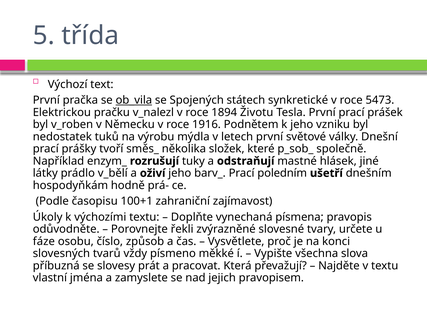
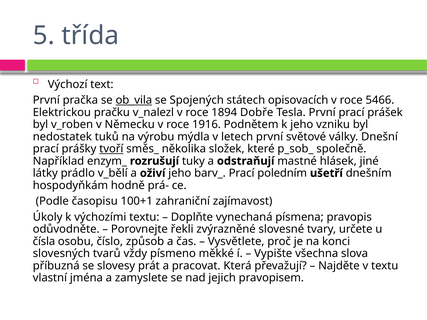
synkretické: synkretické -> opisovacích
5473: 5473 -> 5466
Životu: Životu -> Dobře
tvoří underline: none -> present
fáze: fáze -> čísla
